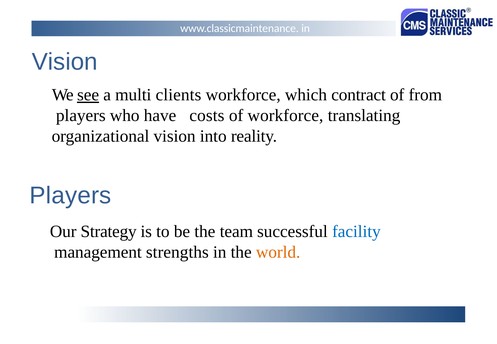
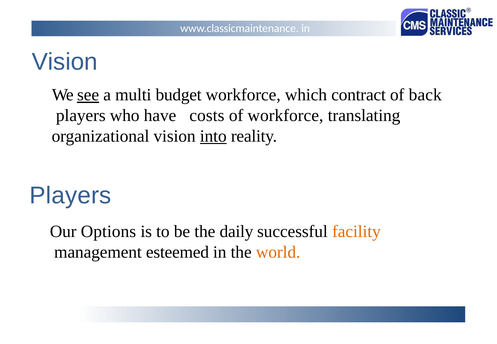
clients: clients -> budget
from: from -> back
into underline: none -> present
Strategy: Strategy -> Options
team: team -> daily
facility colour: blue -> orange
strengths: strengths -> esteemed
